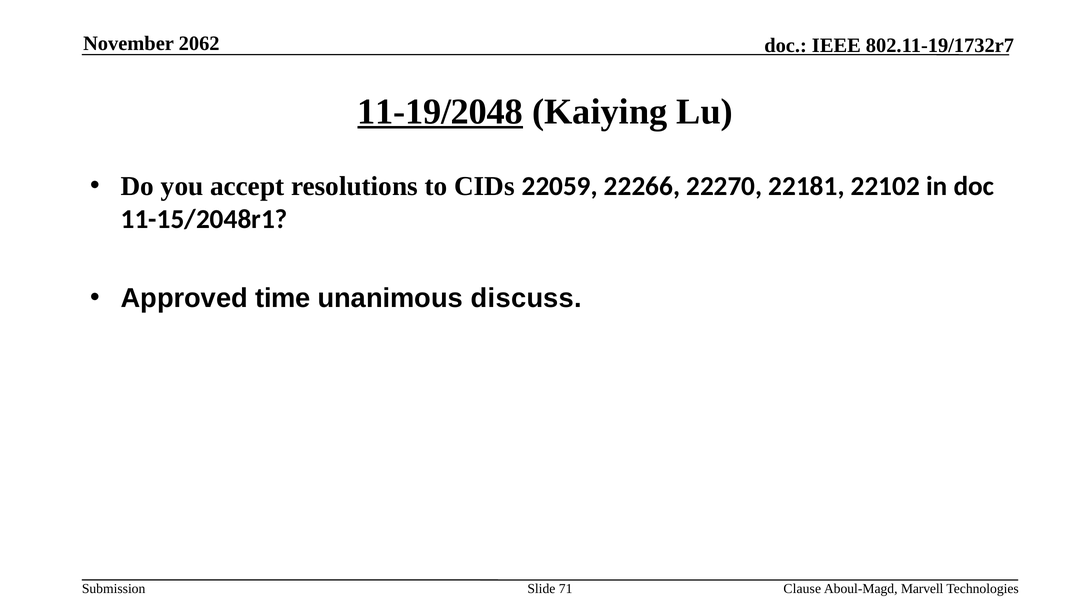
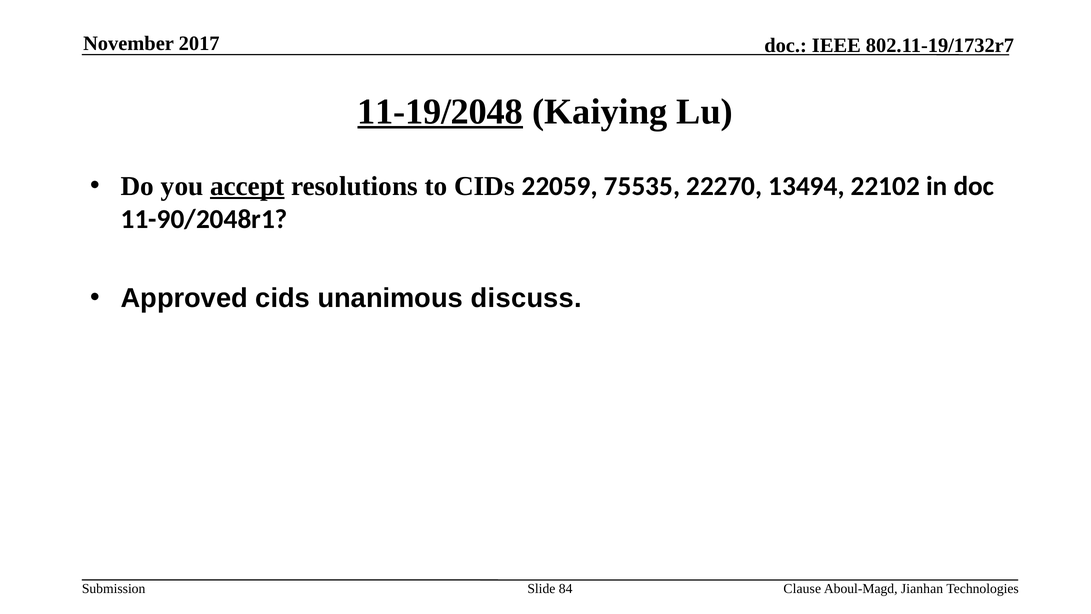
2062: 2062 -> 2017
accept underline: none -> present
22266: 22266 -> 75535
22181: 22181 -> 13494
11-15/2048r1: 11-15/2048r1 -> 11-90/2048r1
Approved time: time -> cids
71: 71 -> 84
Marvell: Marvell -> Jianhan
